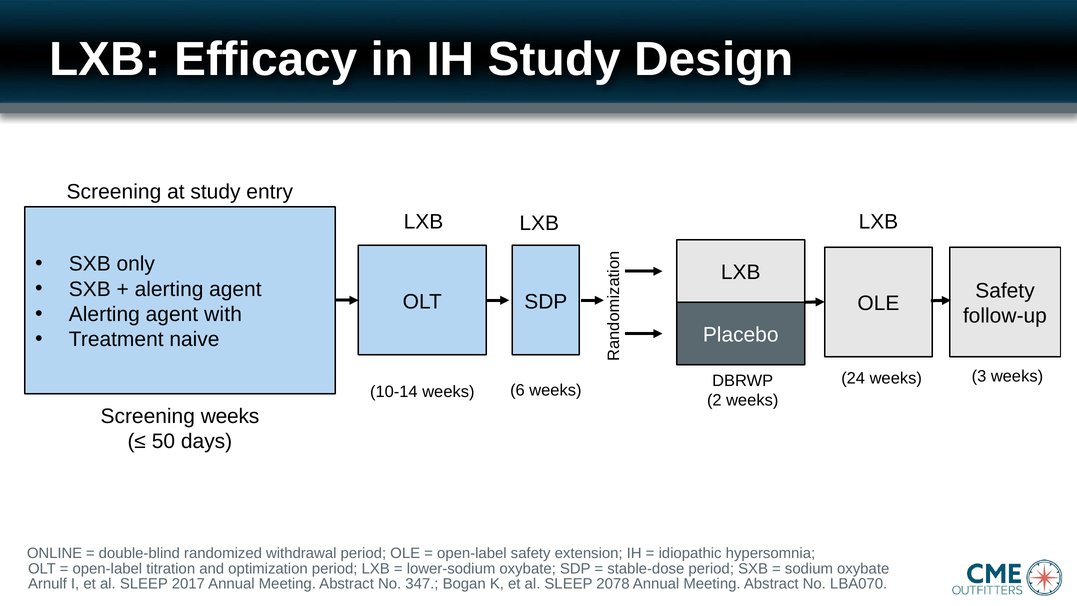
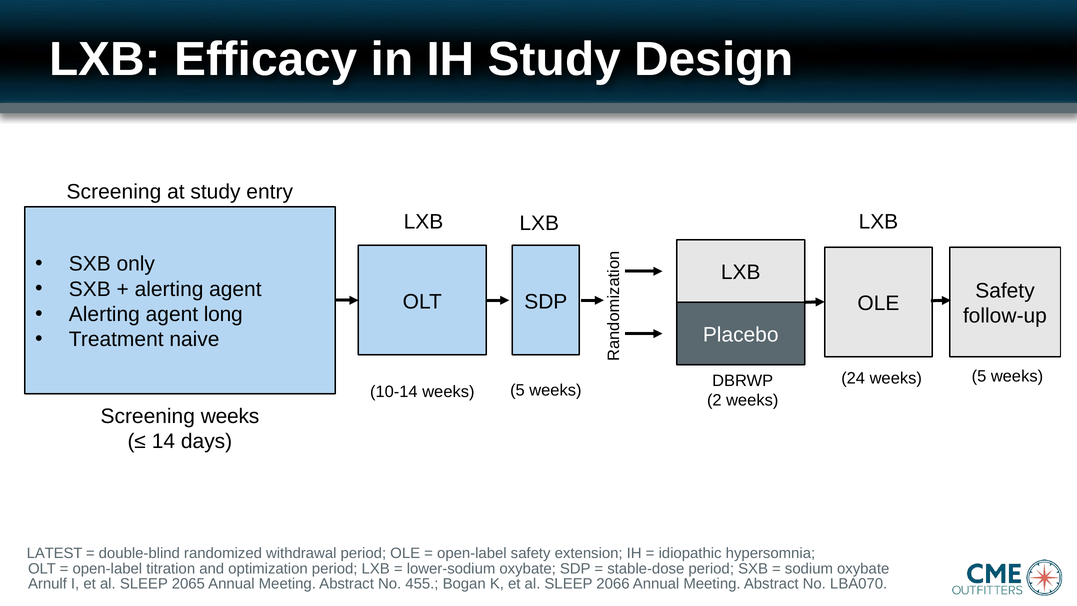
with: with -> long
24 weeks 3: 3 -> 5
10-14 weeks 6: 6 -> 5
50: 50 -> 14
ONLINE: ONLINE -> LATEST
2017: 2017 -> 2065
347: 347 -> 455
2078: 2078 -> 2066
